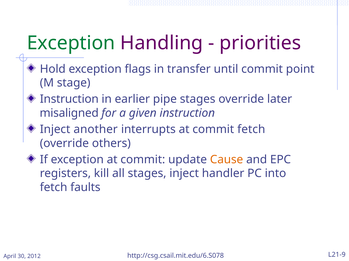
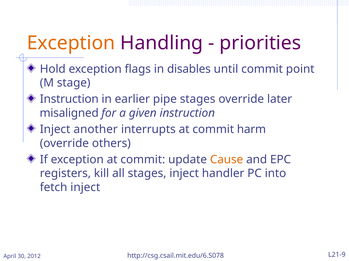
Exception at (71, 43) colour: green -> orange
transfer: transfer -> disables
commit fetch: fetch -> harm
fetch faults: faults -> inject
